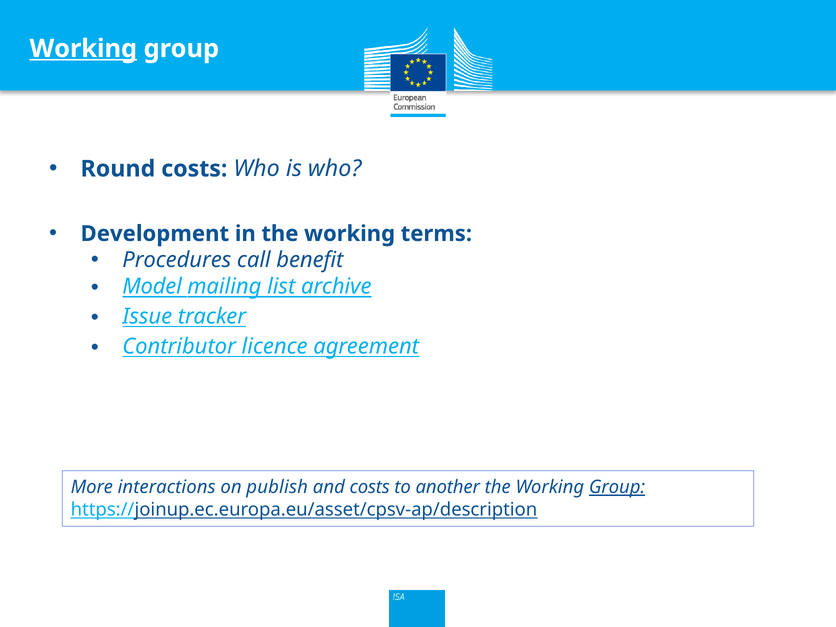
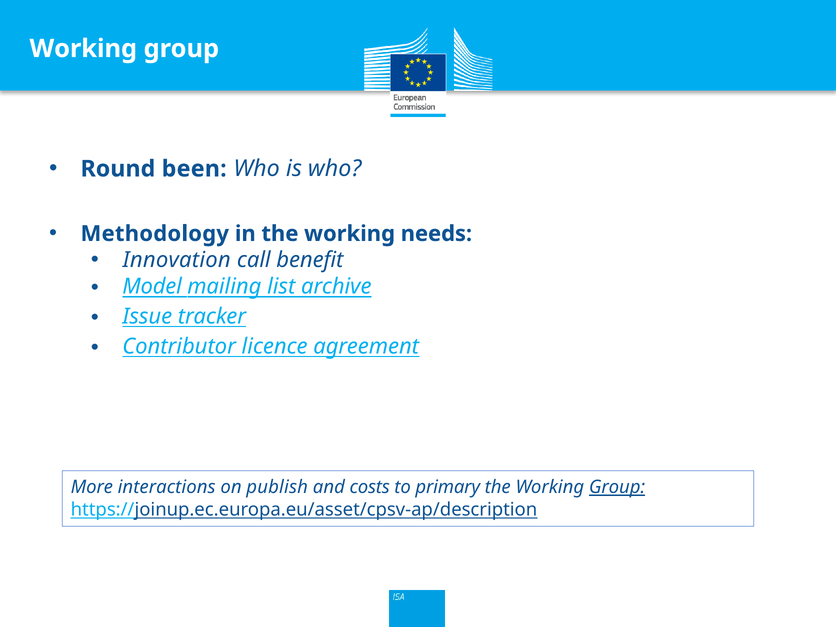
Working at (83, 49) underline: present -> none
Round costs: costs -> been
Development: Development -> Methodology
terms: terms -> needs
Procedures: Procedures -> Innovation
another: another -> primary
